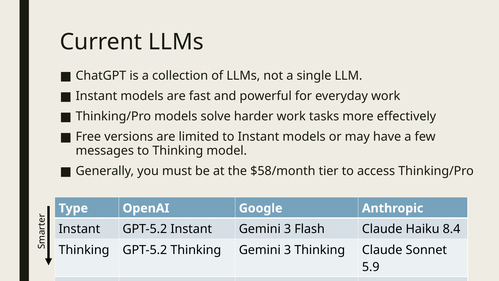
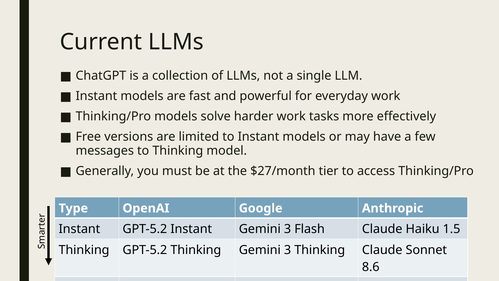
$58/month: $58/month -> $27/month
8.4: 8.4 -> 1.5
5.9: 5.9 -> 8.6
